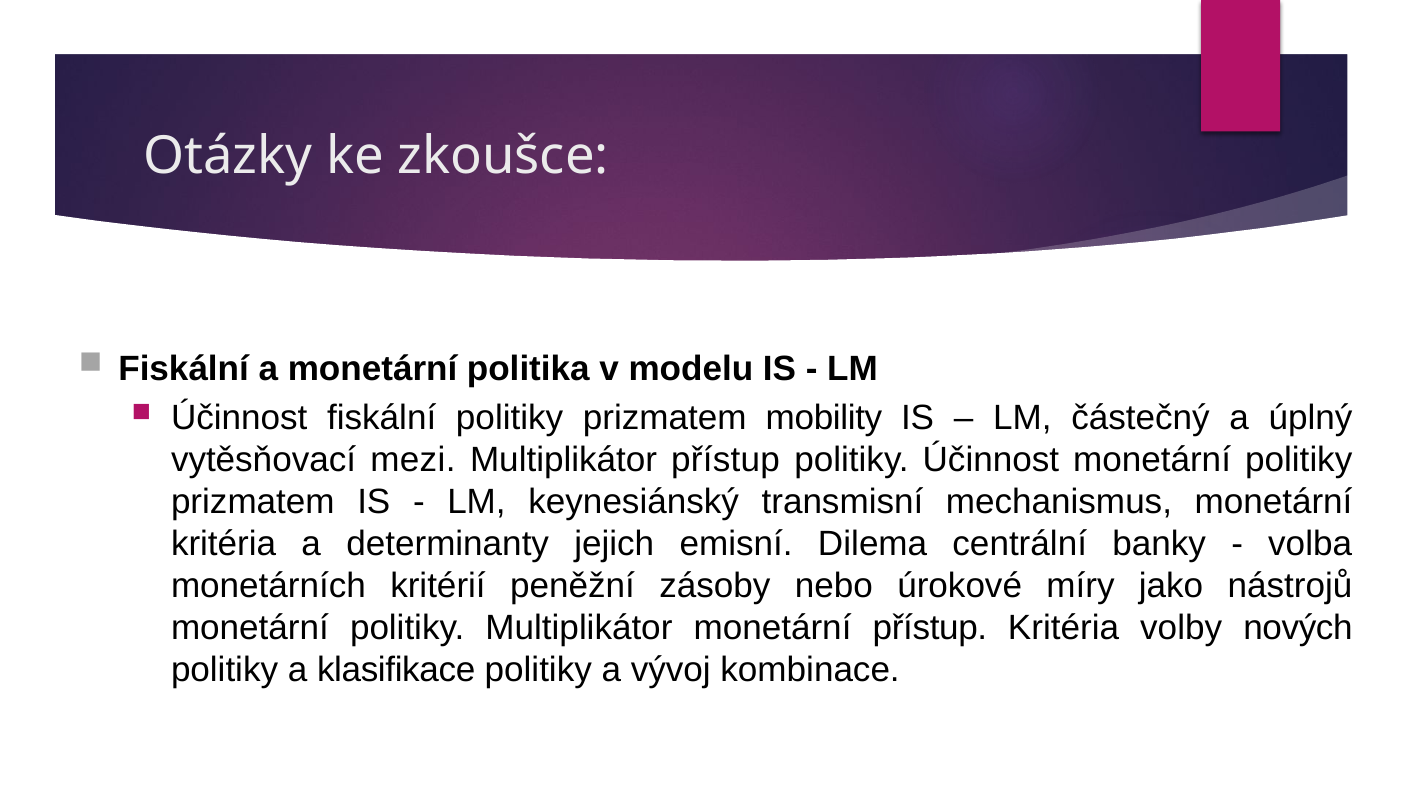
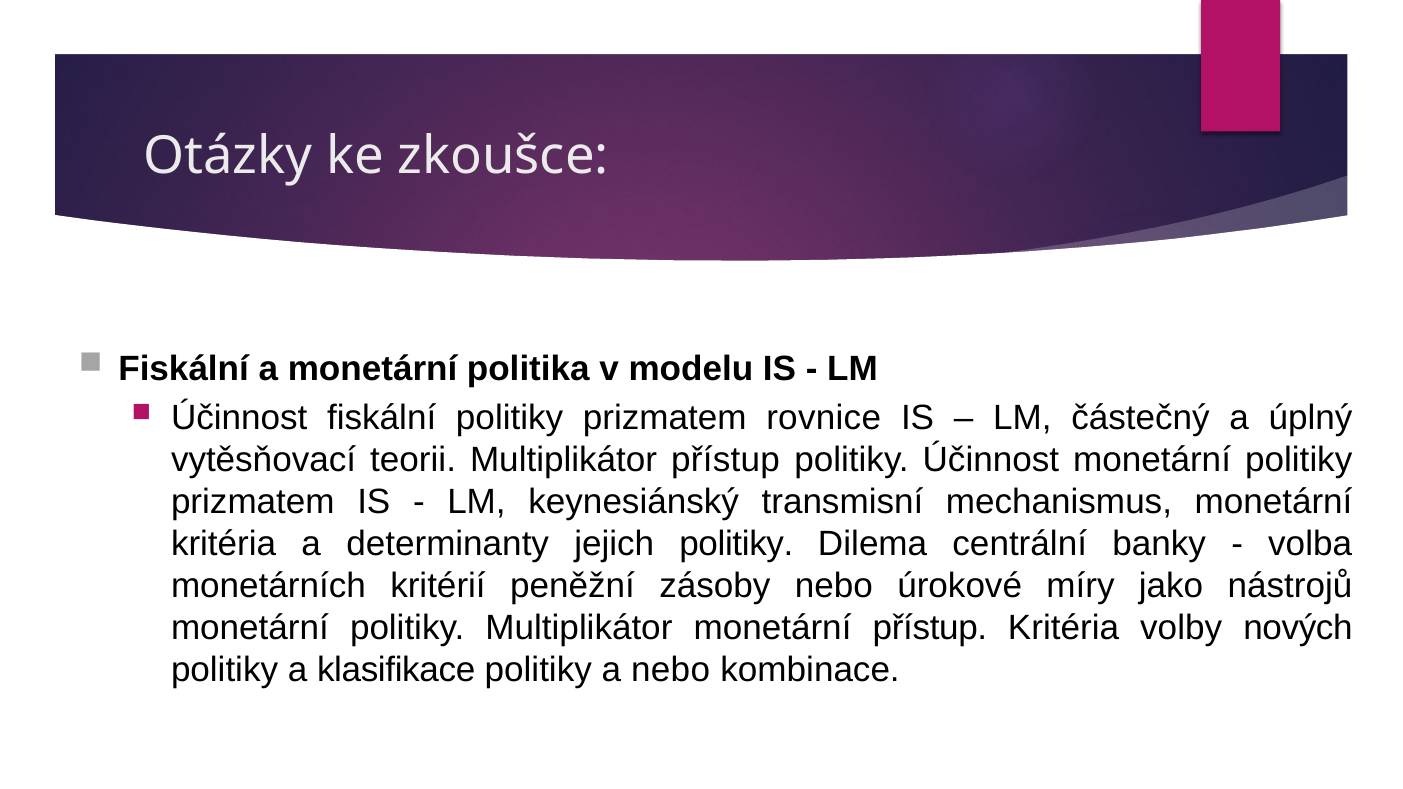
mobility: mobility -> rovnice
mezi: mezi -> teorii
jejich emisní: emisní -> politiky
a vývoj: vývoj -> nebo
